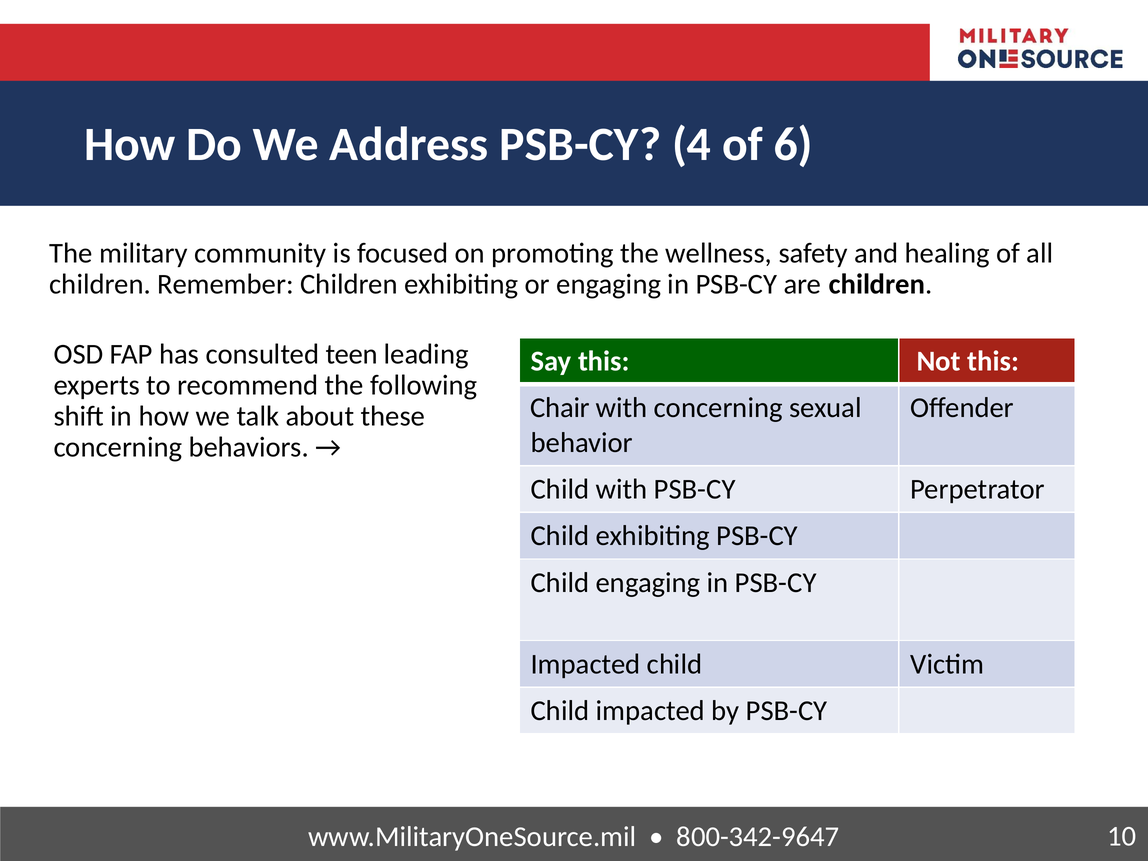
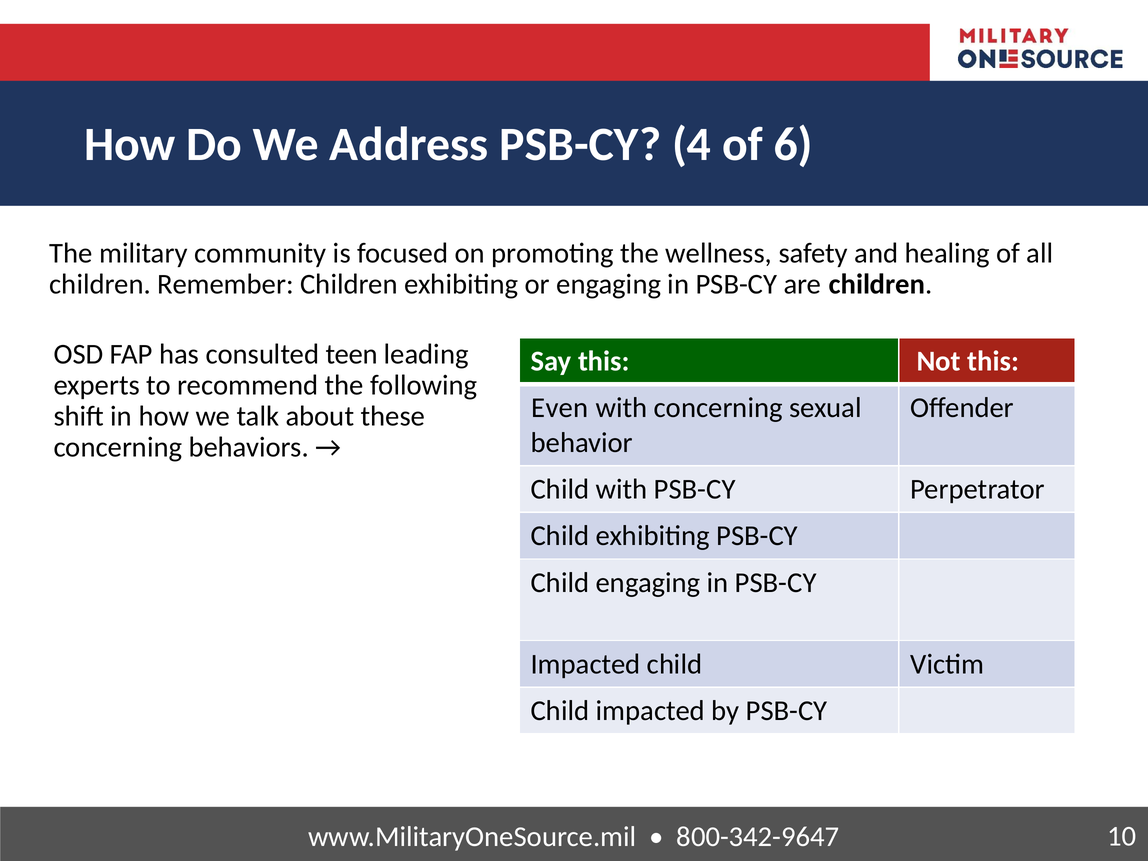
Chair: Chair -> Even
